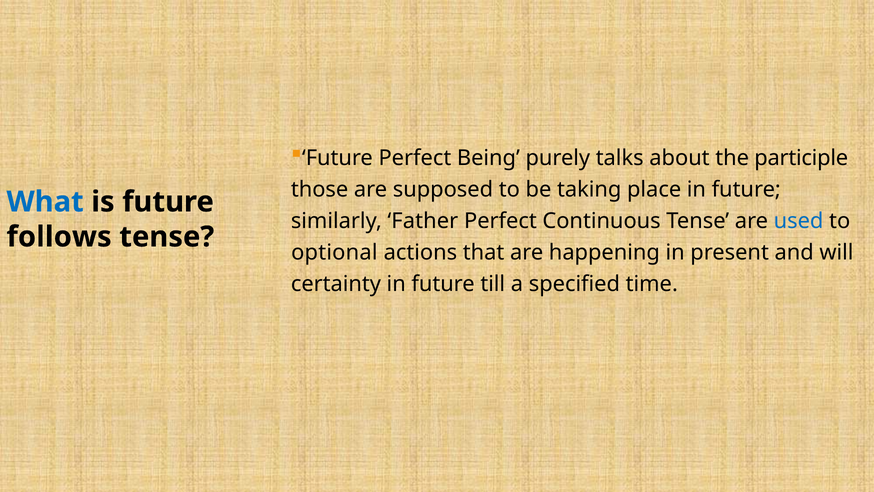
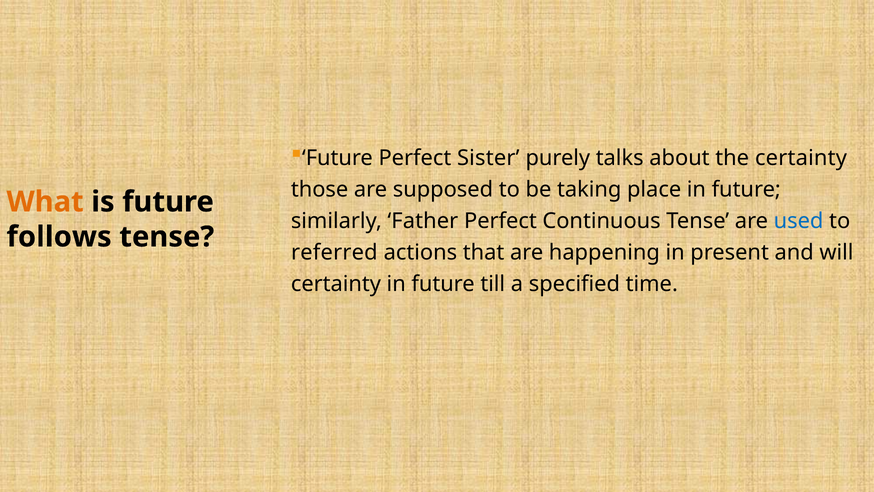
Being: Being -> Sister
the participle: participle -> certainty
What colour: blue -> orange
optional: optional -> referred
